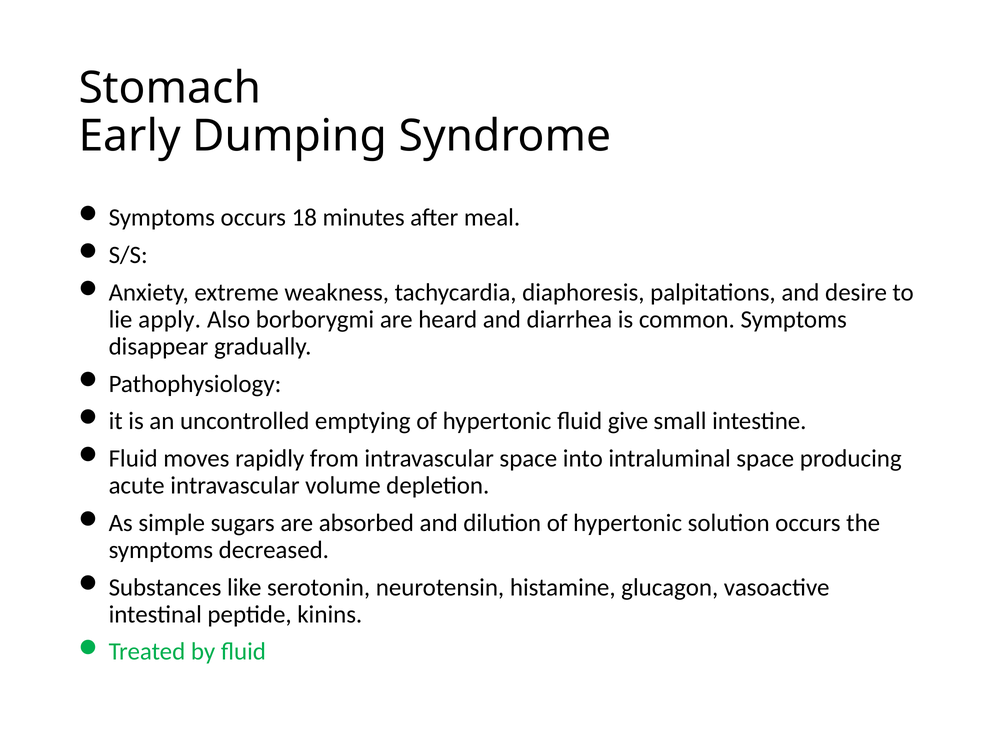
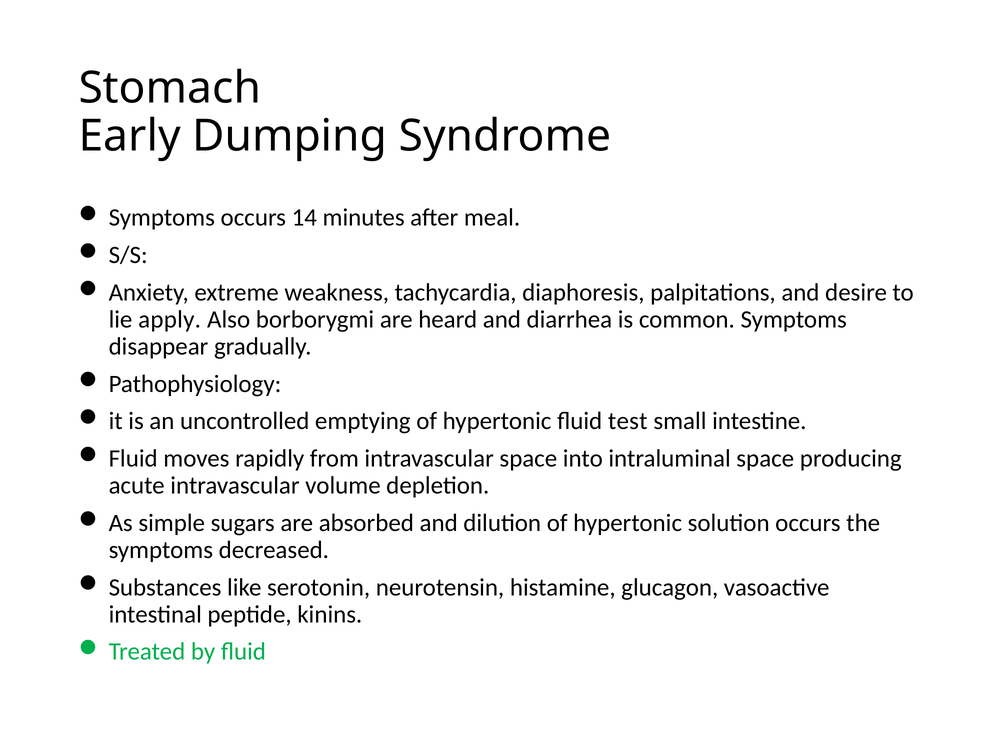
18: 18 -> 14
give: give -> test
